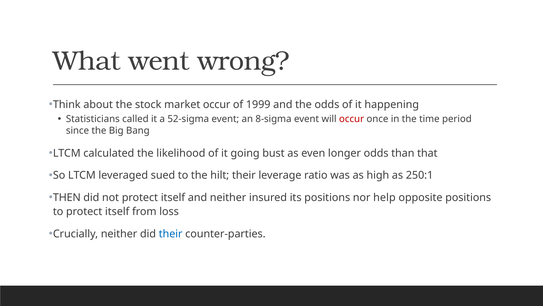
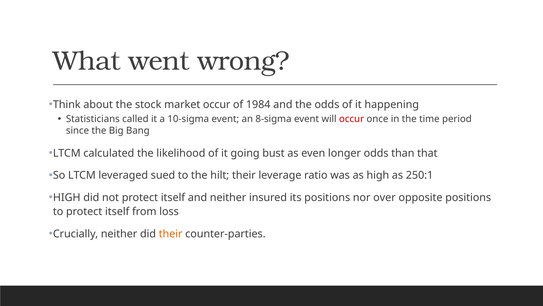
1999: 1999 -> 1984
52-sigma: 52-sigma -> 10-sigma
THEN at (67, 197): THEN -> HIGH
help: help -> over
their at (171, 233) colour: blue -> orange
